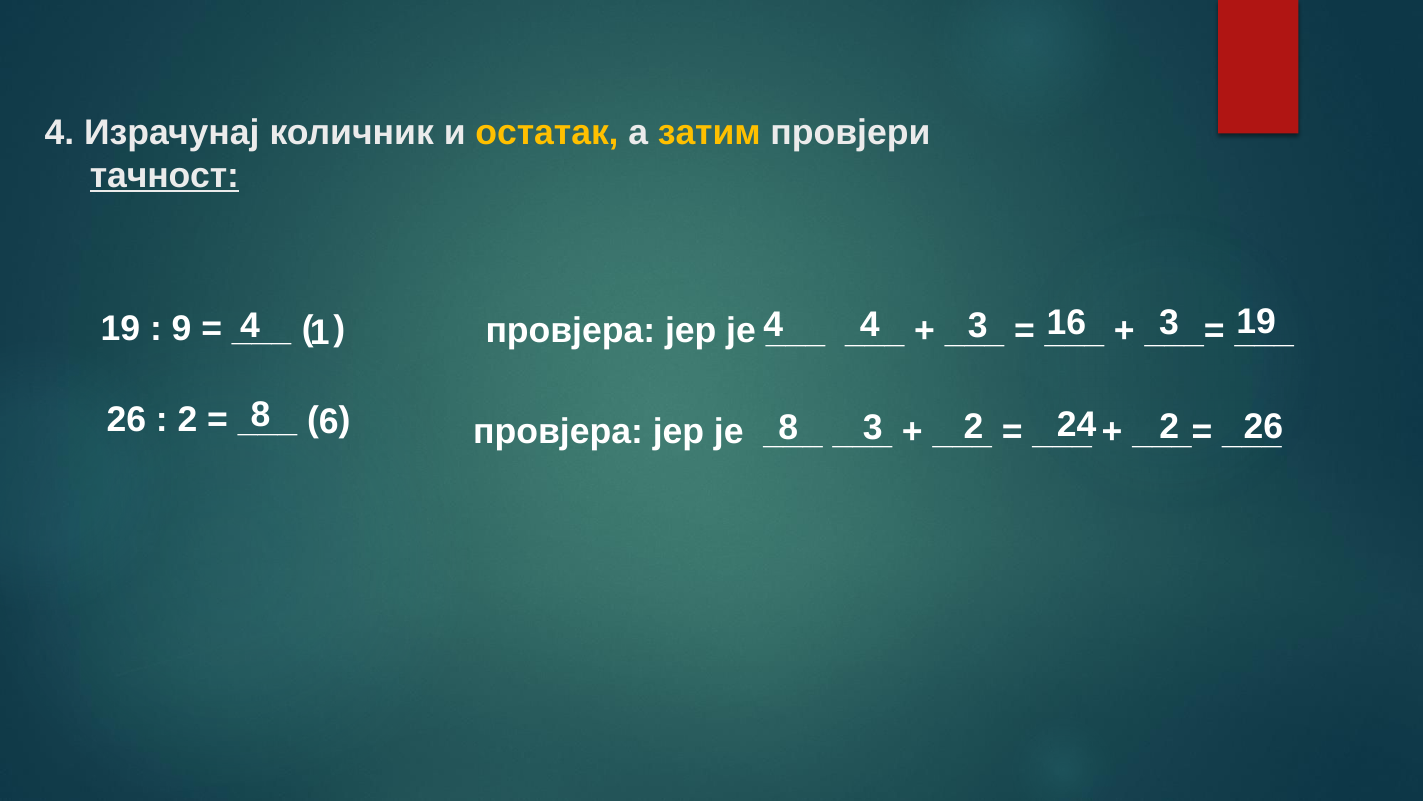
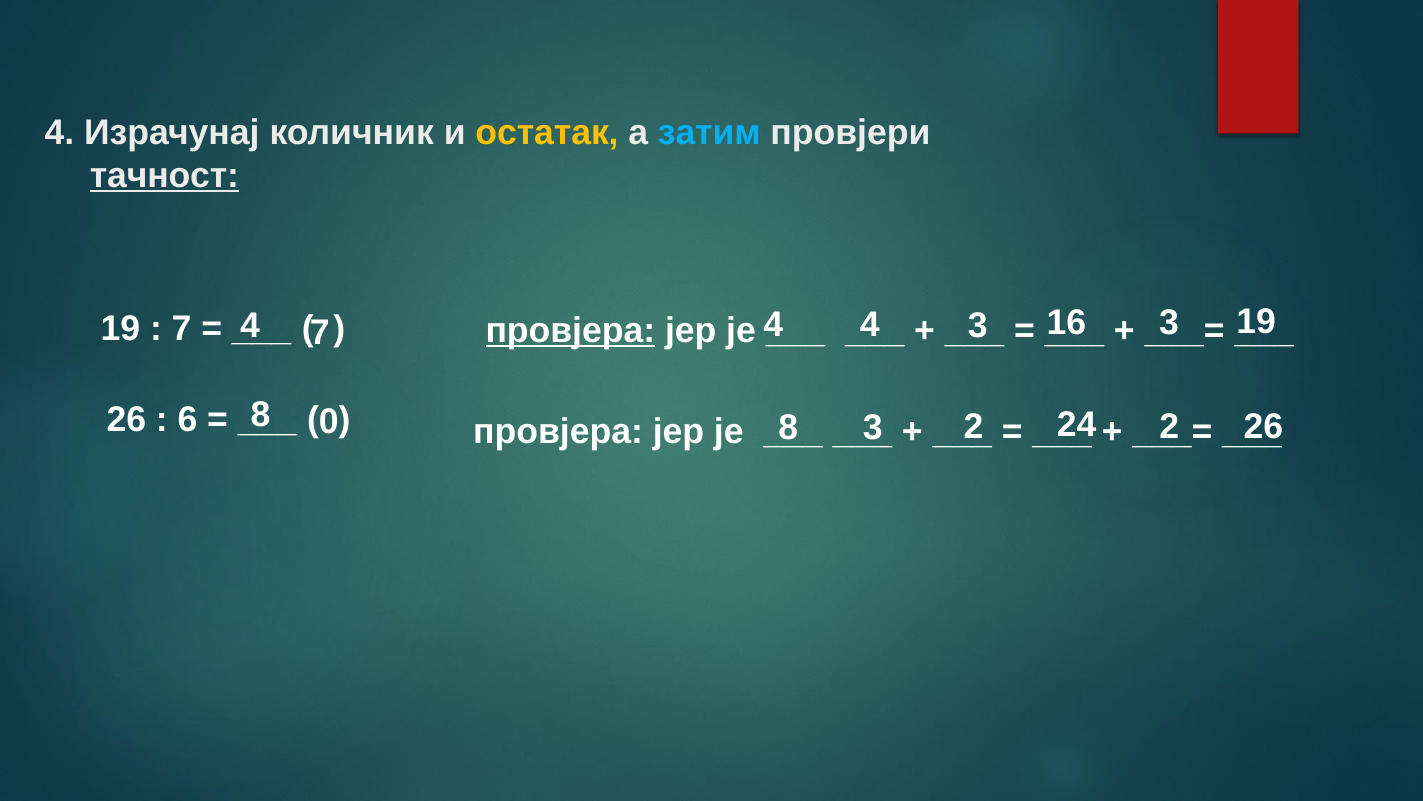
затим colour: yellow -> light blue
1 at (320, 333): 1 -> 7
9 at (182, 329): 9 -> 7
провјера at (570, 330) underline: none -> present
6: 6 -> 0
2 at (188, 420): 2 -> 6
